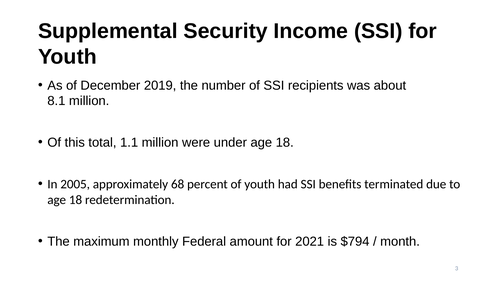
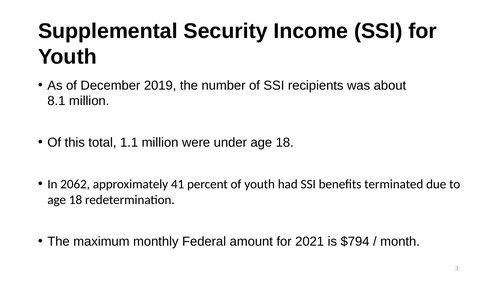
2005: 2005 -> 2062
68: 68 -> 41
